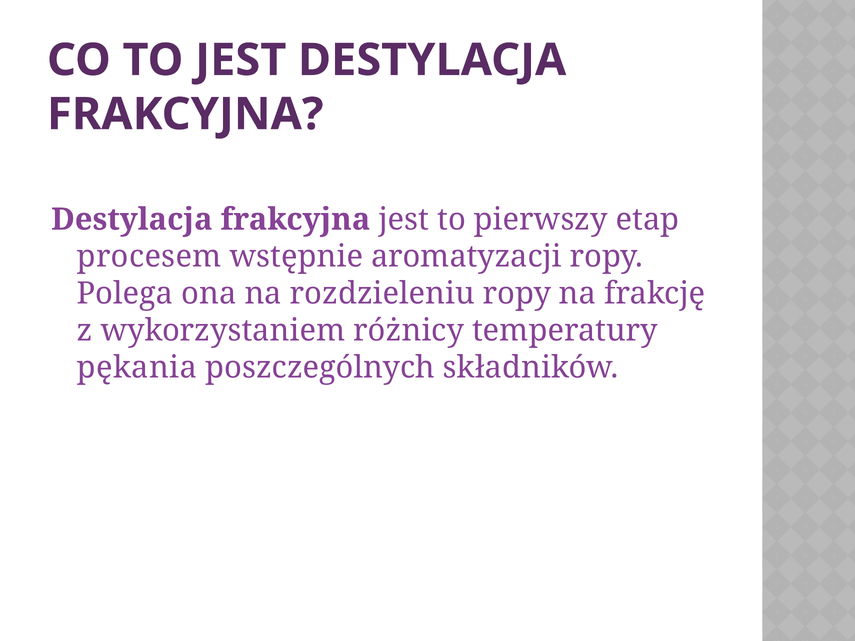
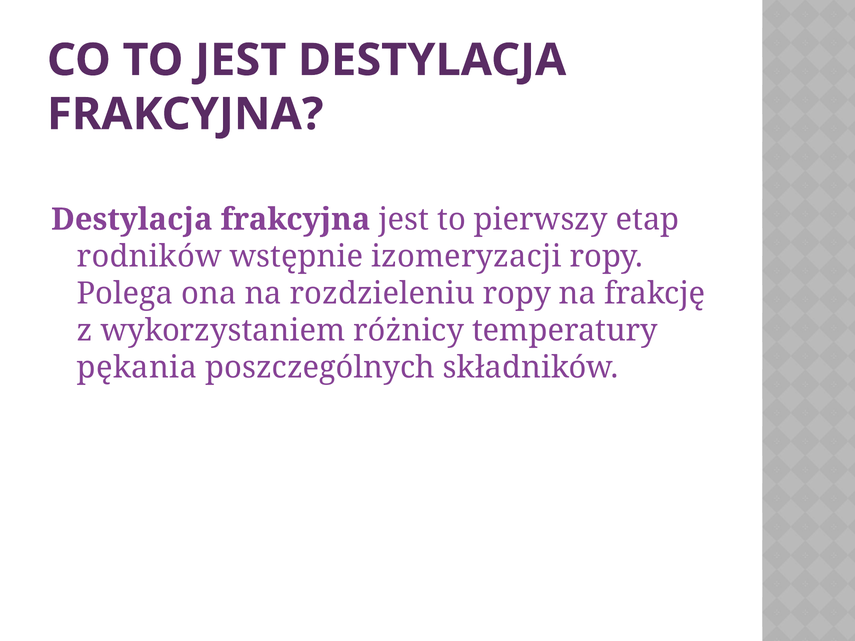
procesem: procesem -> rodników
aromatyzacji: aromatyzacji -> izomeryzacji
